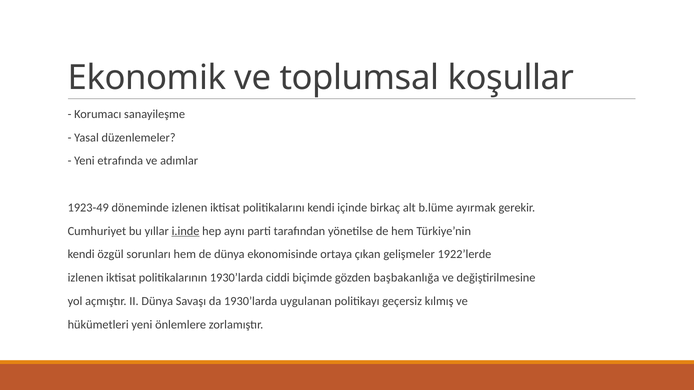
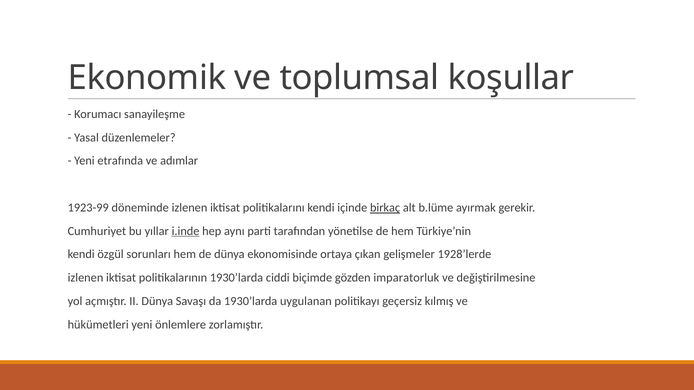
1923-49: 1923-49 -> 1923-99
birkaç underline: none -> present
1922’lerde: 1922’lerde -> 1928’lerde
başbakanlığa: başbakanlığa -> imparatorluk
